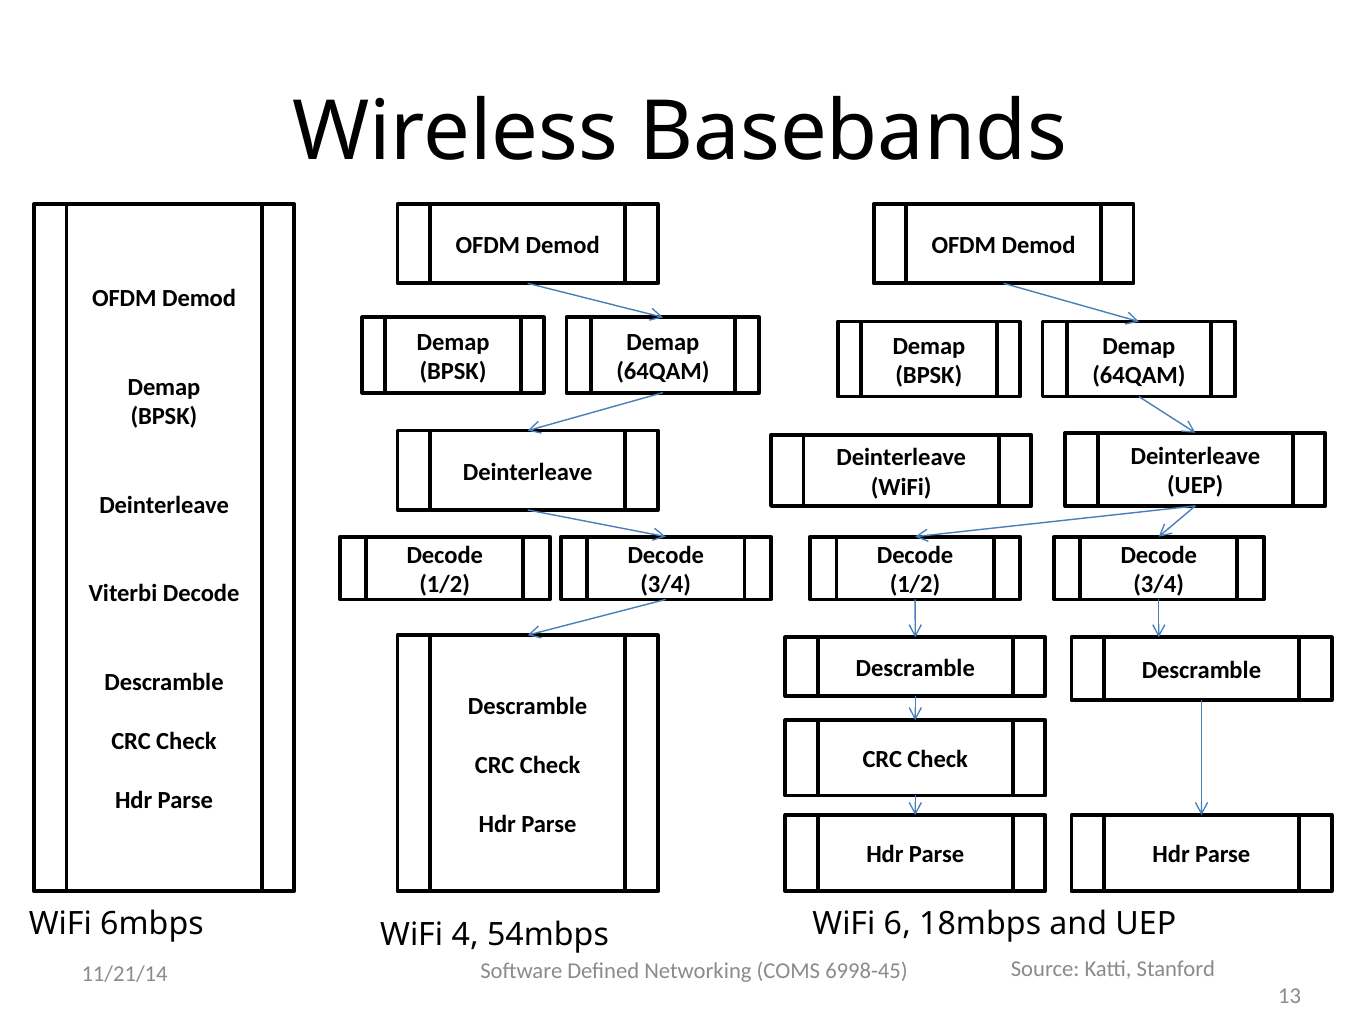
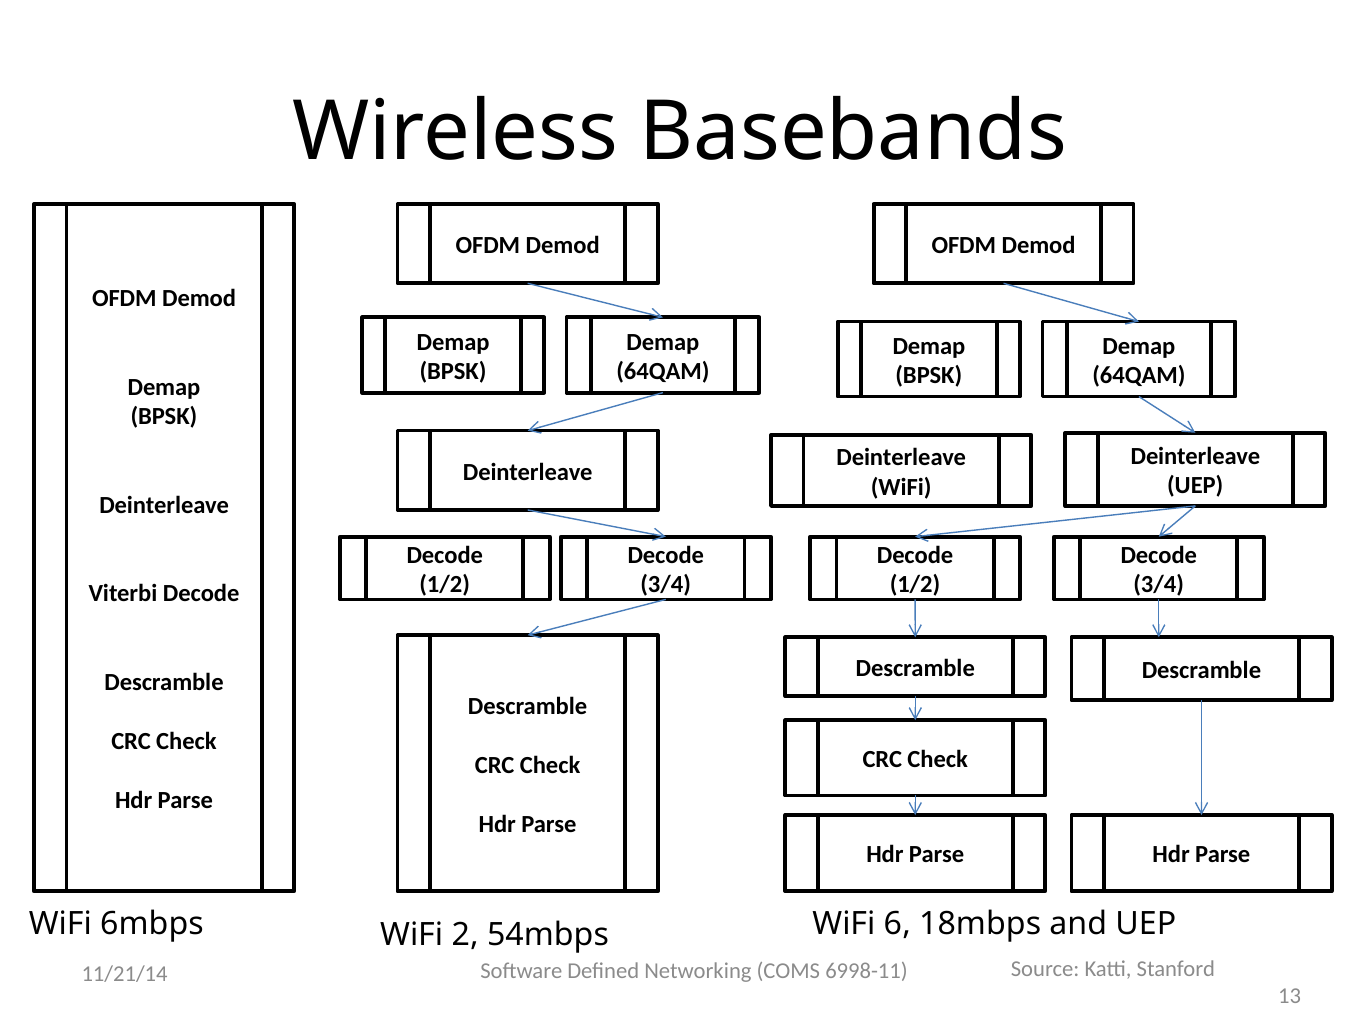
4: 4 -> 2
6998-45: 6998-45 -> 6998-11
